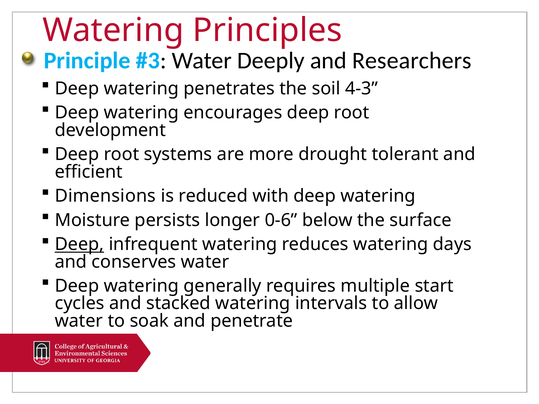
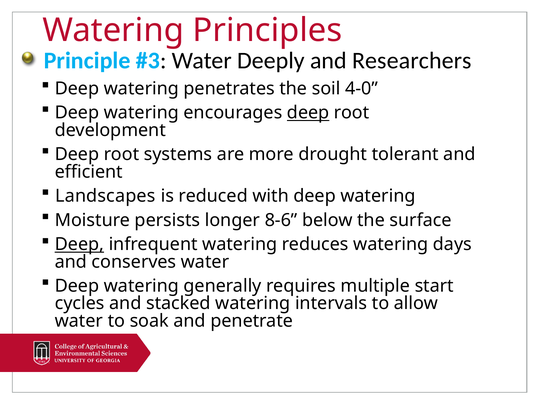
4-3: 4-3 -> 4-0
deep at (308, 113) underline: none -> present
Dimensions: Dimensions -> Landscapes
0-6: 0-6 -> 8-6
